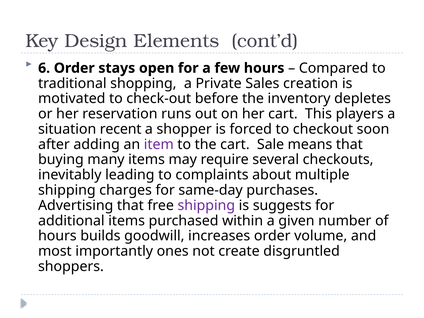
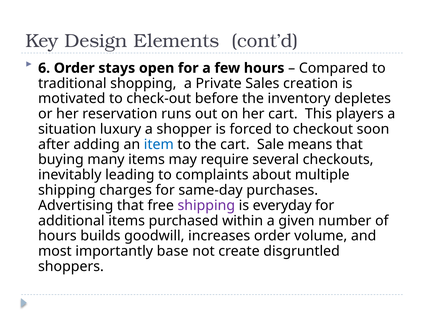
recent: recent -> luxury
item colour: purple -> blue
suggests: suggests -> everyday
ones: ones -> base
